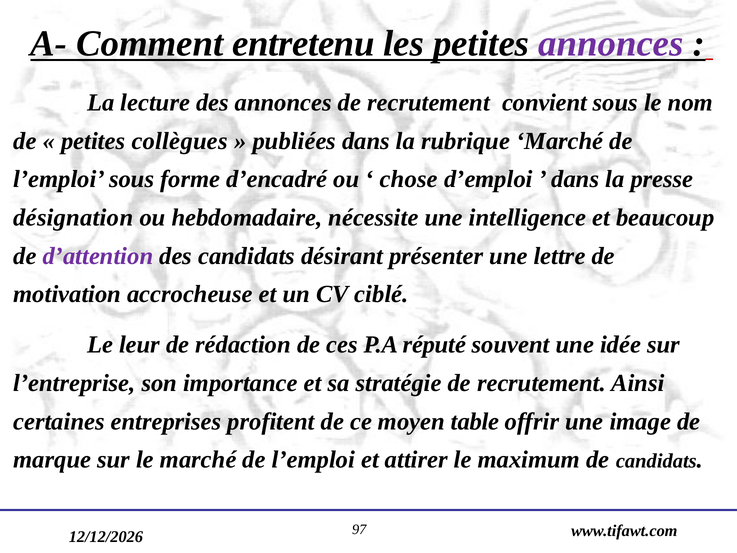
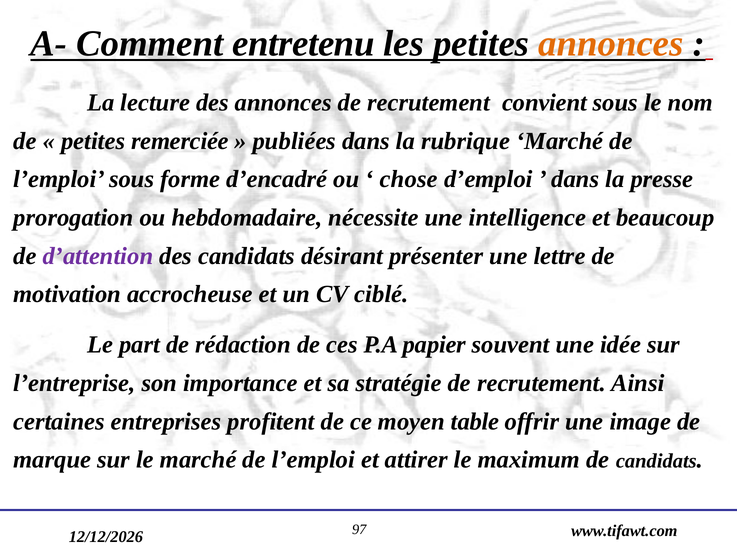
annonces at (611, 44) colour: purple -> orange
collègues: collègues -> remerciée
désignation: désignation -> prorogation
leur: leur -> part
réputé: réputé -> papier
